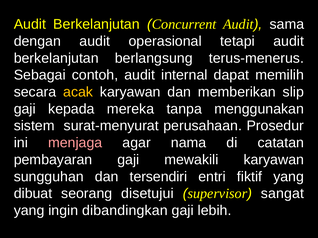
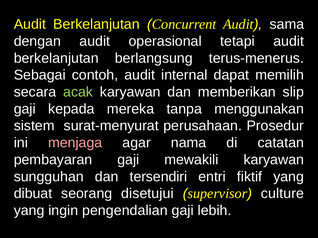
acak colour: yellow -> light green
sangat: sangat -> culture
dibandingkan: dibandingkan -> pengendalian
